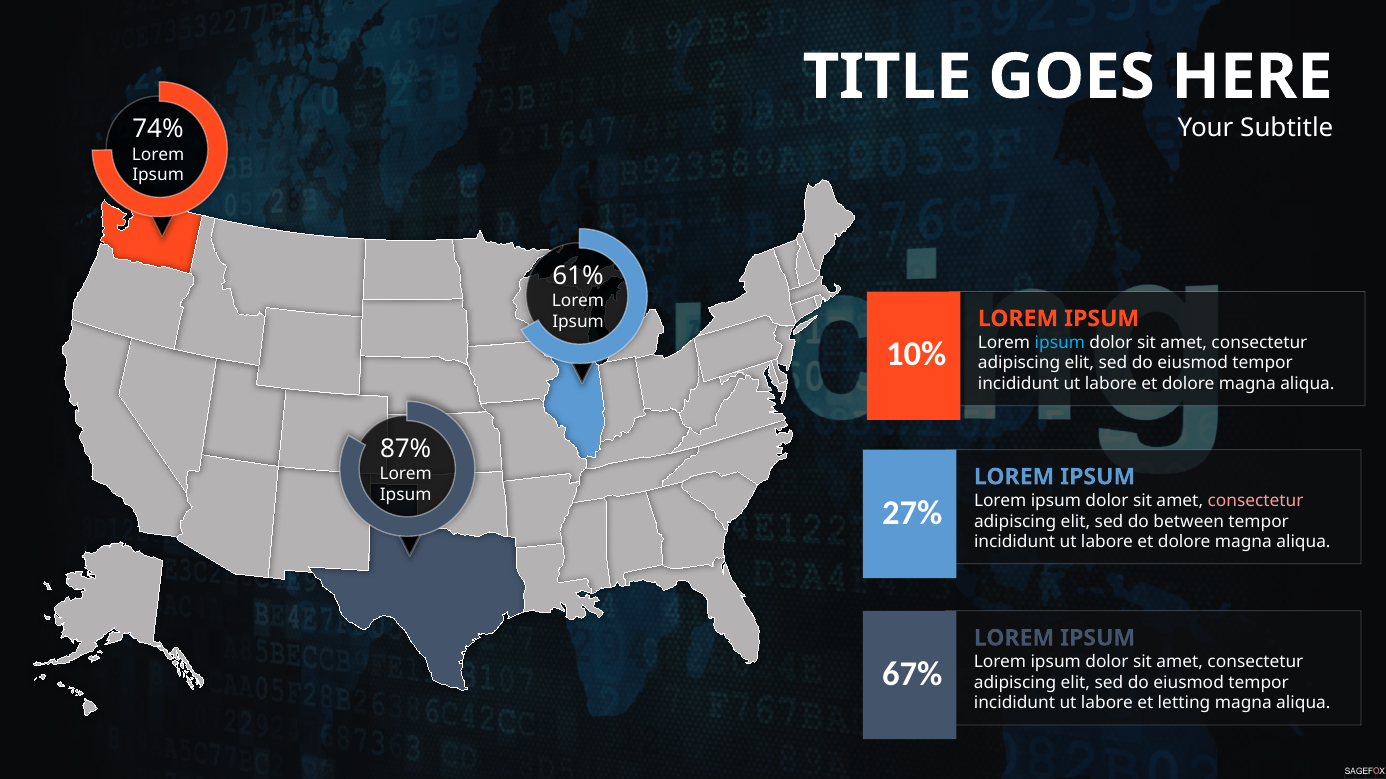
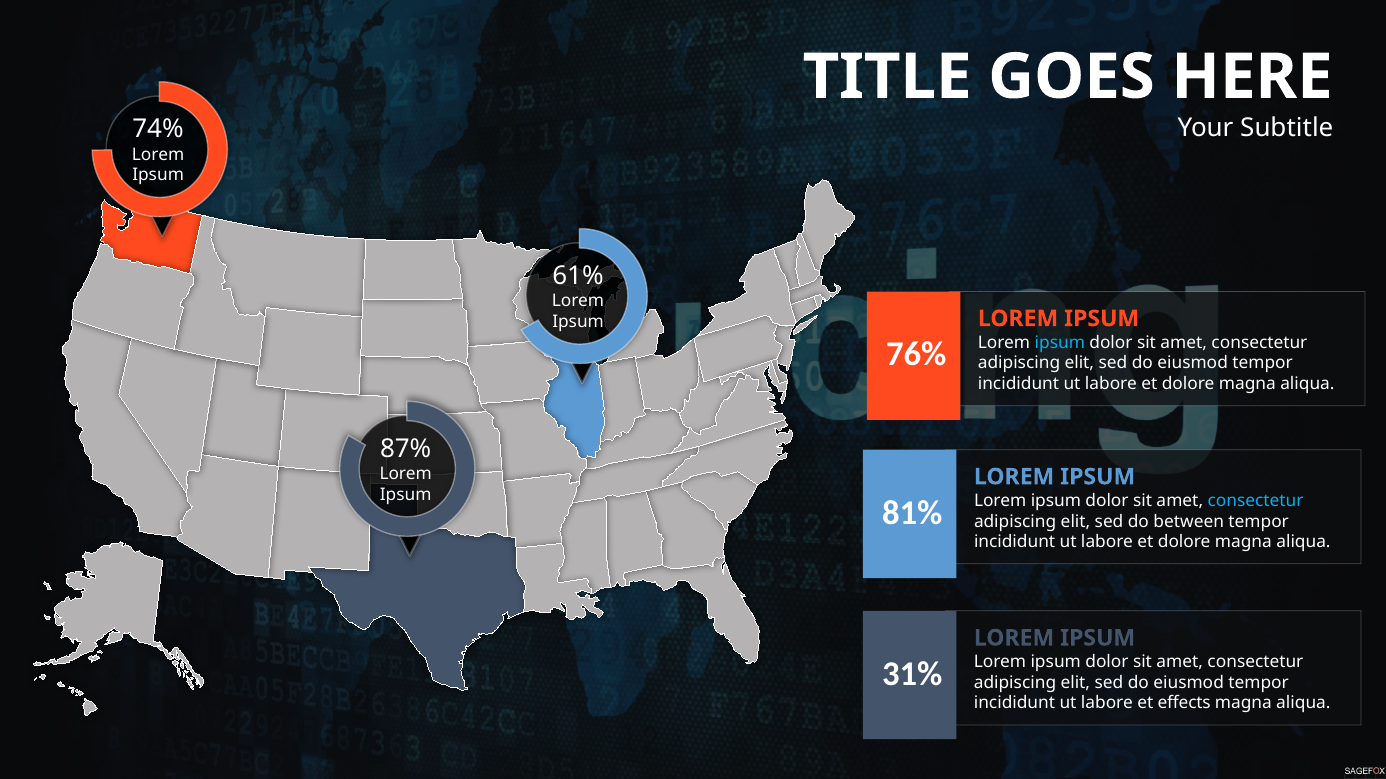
10%: 10% -> 76%
consectetur at (1255, 501) colour: pink -> light blue
27%: 27% -> 81%
67%: 67% -> 31%
letting: letting -> effects
